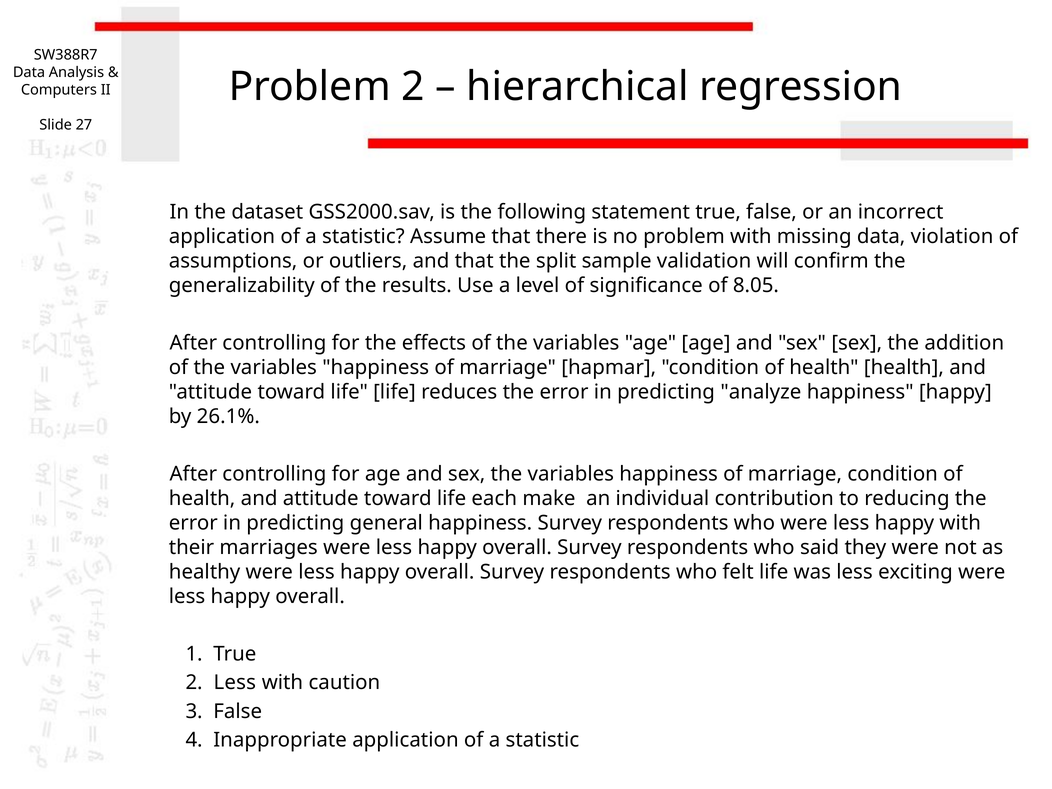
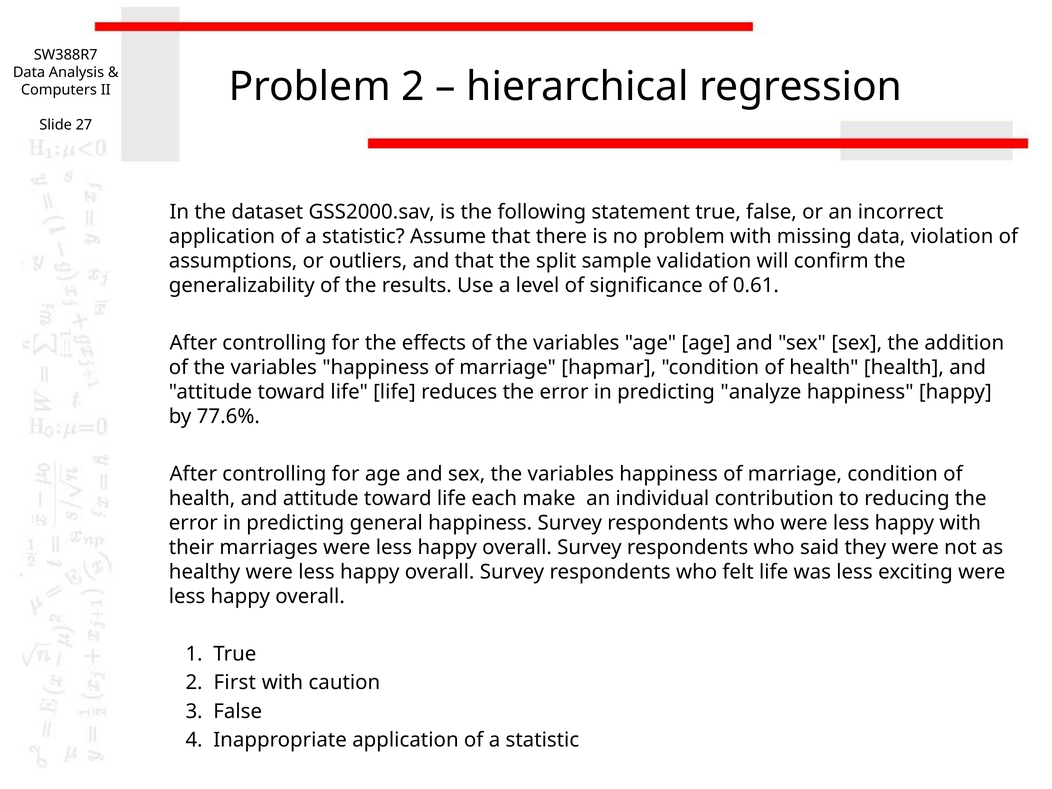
8.05: 8.05 -> 0.61
26.1%: 26.1% -> 77.6%
2 Less: Less -> First
